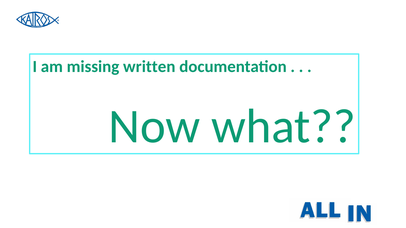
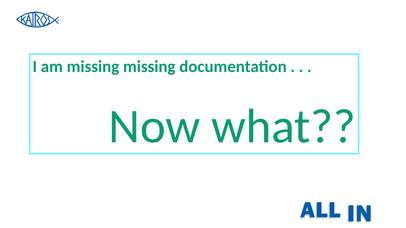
missing written: written -> missing
